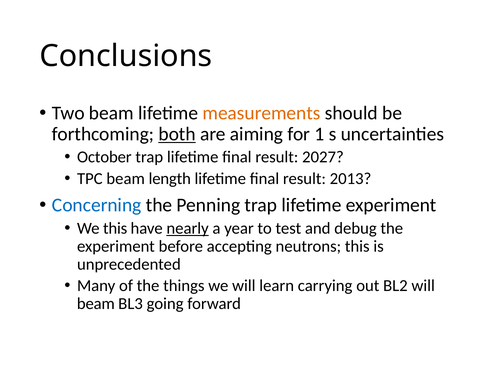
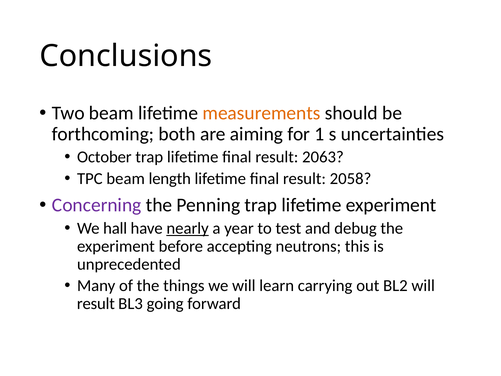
both underline: present -> none
2027: 2027 -> 2063
2013: 2013 -> 2058
Concerning colour: blue -> purple
We this: this -> hall
beam at (96, 304): beam -> result
